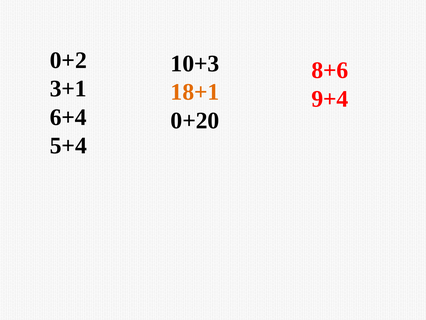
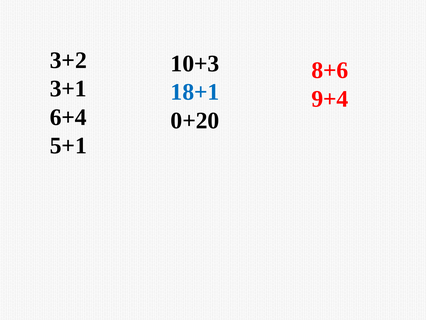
0+2: 0+2 -> 3+2
18+1 colour: orange -> blue
5+4: 5+4 -> 5+1
